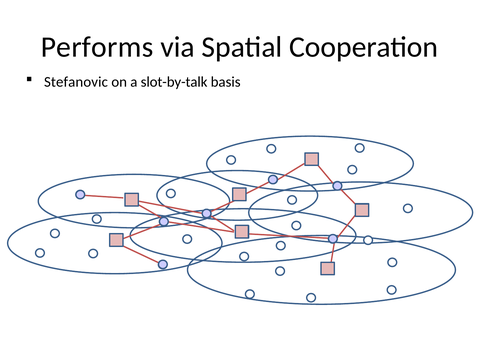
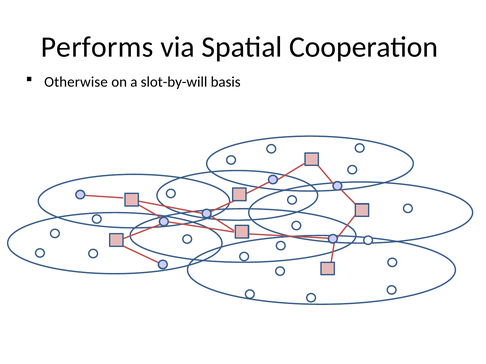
Stefanovic: Stefanovic -> Otherwise
slot-by-talk: slot-by-talk -> slot-by-will
